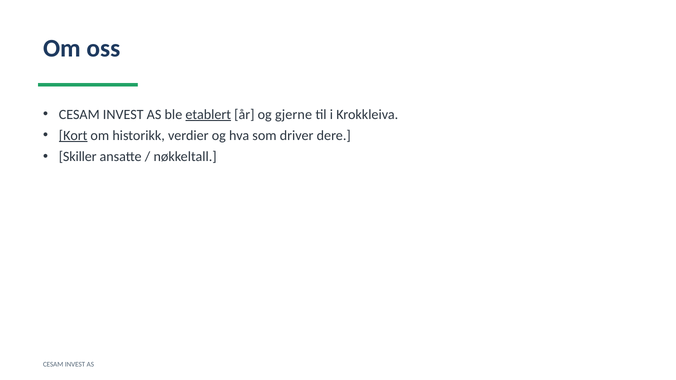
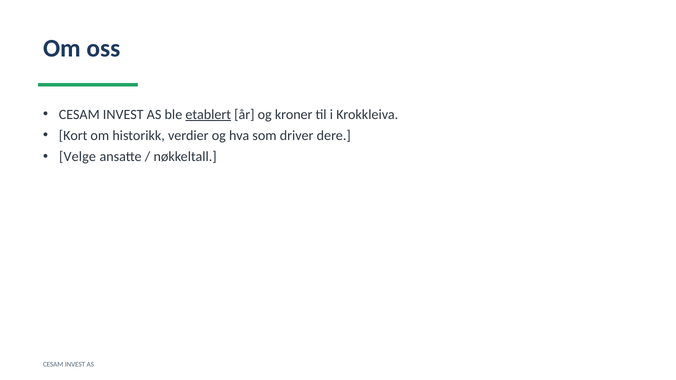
gjerne: gjerne -> kroner
Kort underline: present -> none
Skiller: Skiller -> Velge
